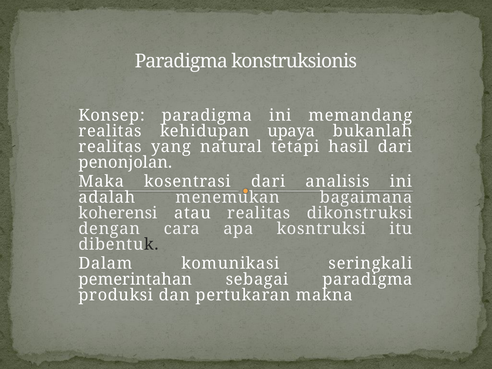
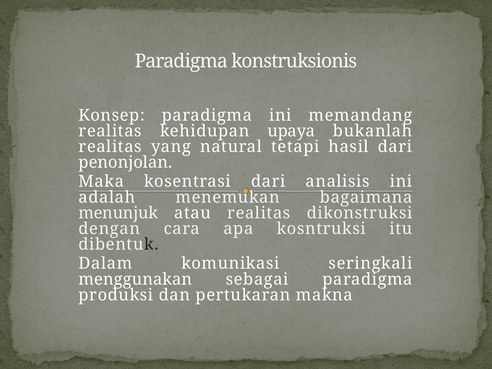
koherensi: koherensi -> menunjuk
pemerintahan: pemerintahan -> menggunakan
